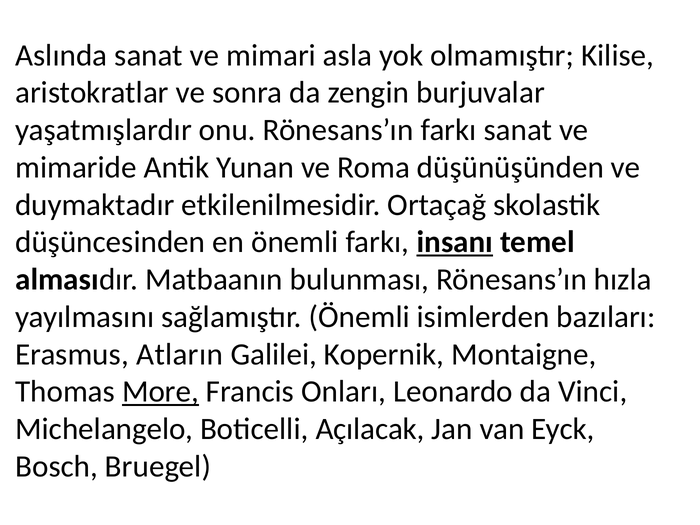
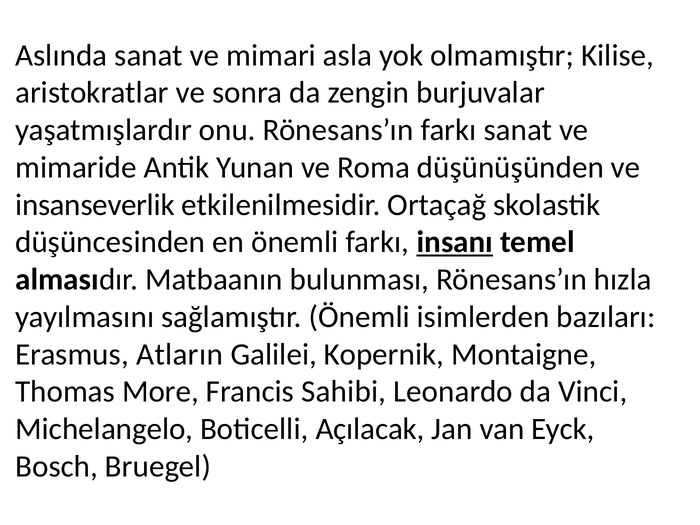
duymaktadır: duymaktadır -> insanseverlik
More underline: present -> none
Onları: Onları -> Sahibi
